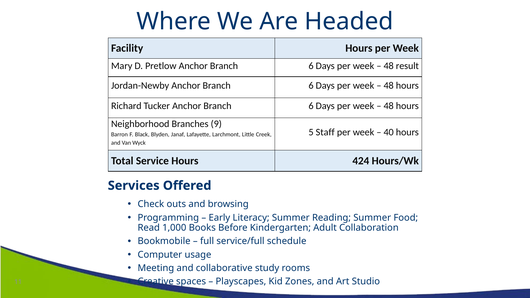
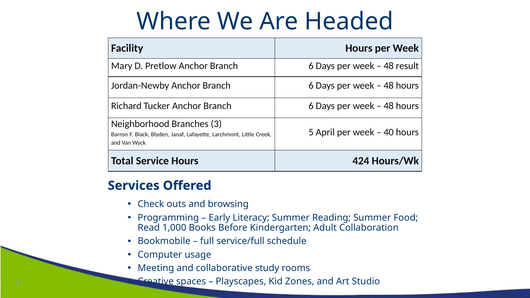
9: 9 -> 3
Staff: Staff -> April
